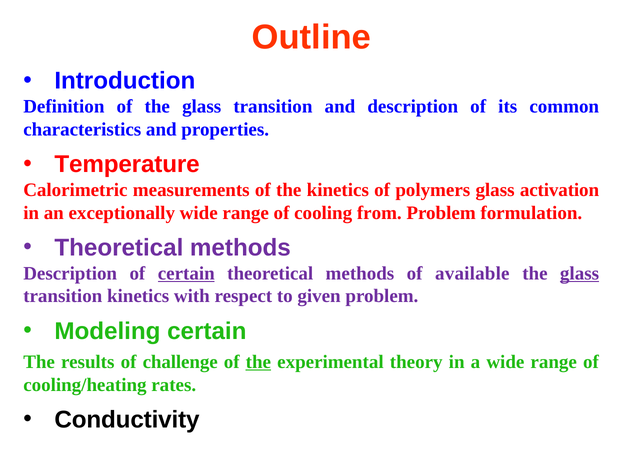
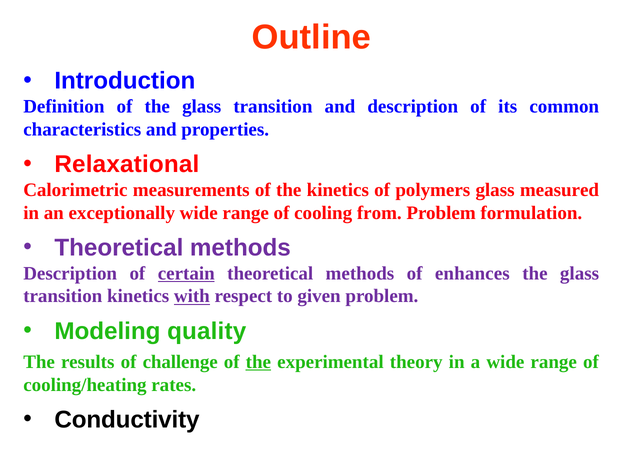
Temperature: Temperature -> Relaxational
activation: activation -> measured
available: available -> enhances
glass at (580, 273) underline: present -> none
with underline: none -> present
Modeling certain: certain -> quality
